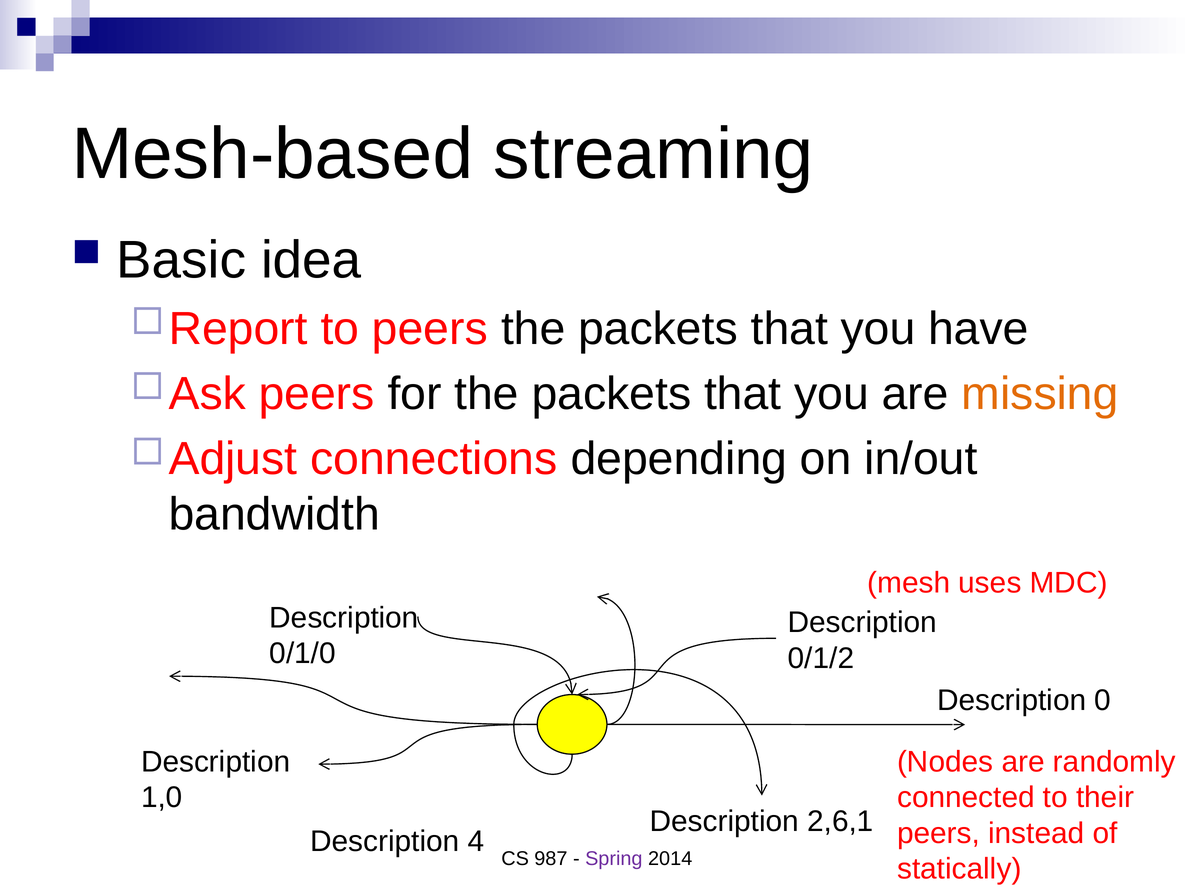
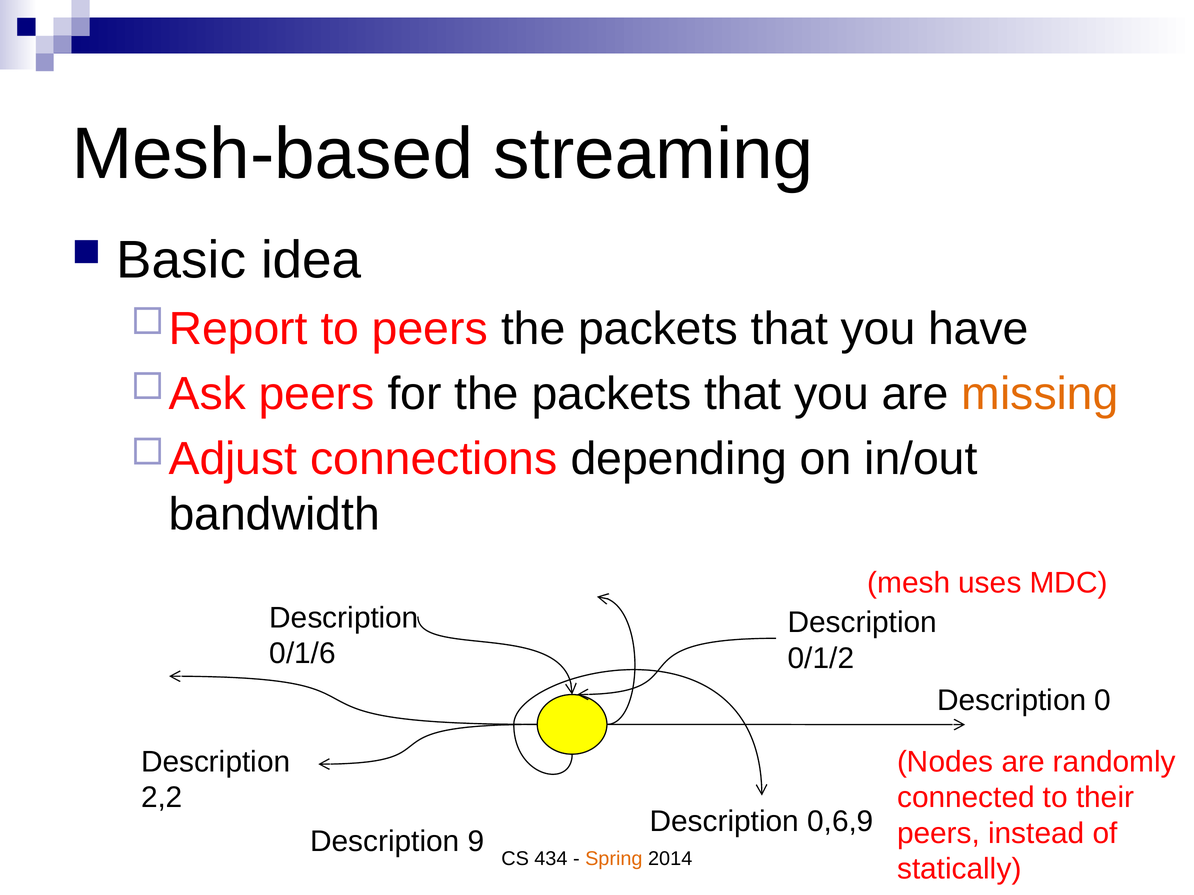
0/1/0: 0/1/0 -> 0/1/6
1,0: 1,0 -> 2,2
2,6,1: 2,6,1 -> 0,6,9
4: 4 -> 9
987: 987 -> 434
Spring colour: purple -> orange
